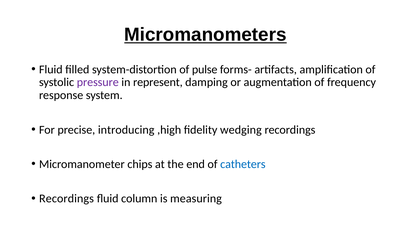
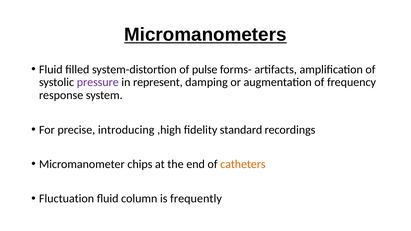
wedging: wedging -> standard
catheters colour: blue -> orange
Recordings at (67, 199): Recordings -> Fluctuation
measuring: measuring -> frequently
